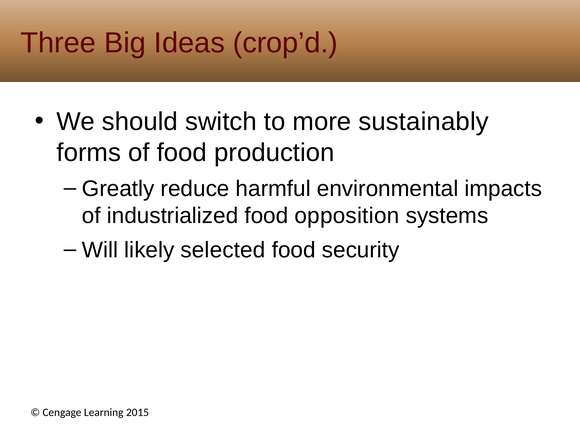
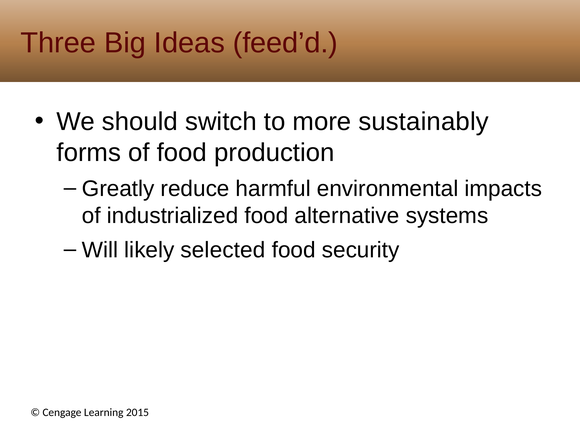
crop’d: crop’d -> feed’d
opposition: opposition -> alternative
